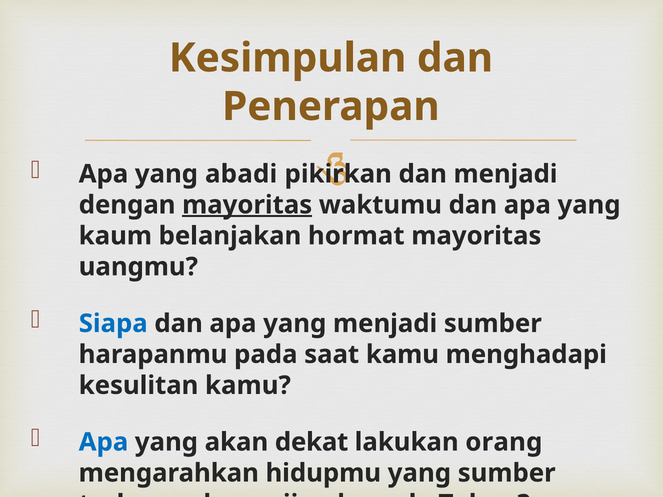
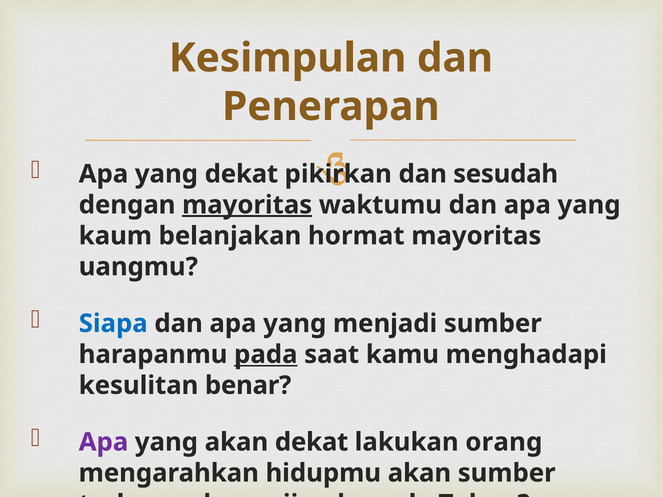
yang abadi: abadi -> dekat
dan menjadi: menjadi -> sesudah
pada underline: none -> present
kesulitan kamu: kamu -> benar
Apa at (103, 442) colour: blue -> purple
hidupmu yang: yang -> akan
